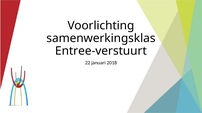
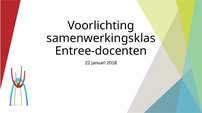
Entree-verstuurt: Entree-verstuurt -> Entree-docenten
